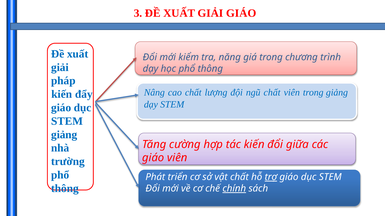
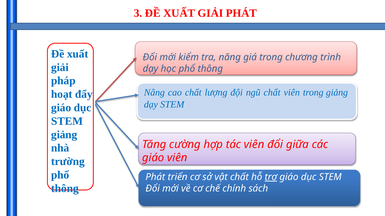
GIẢI GIÁO: GIÁO -> PHÁT
kiến at (62, 94): kiến -> hoạt
tác kiến: kiến -> viên
chính underline: present -> none
